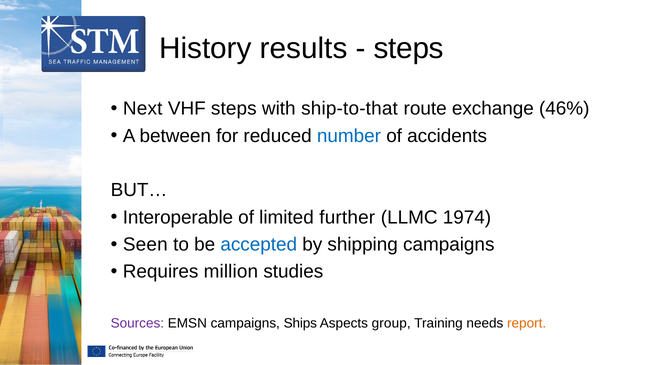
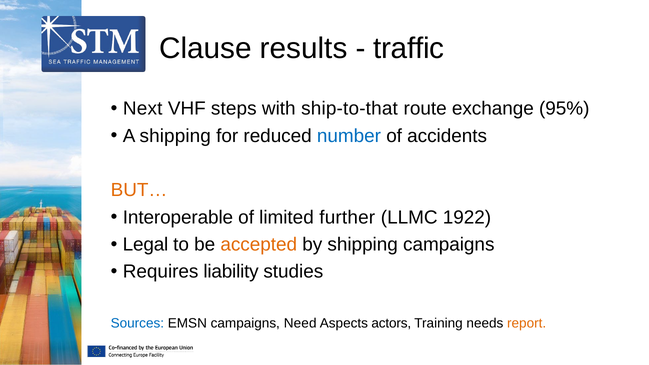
History: History -> Clause
steps at (409, 48): steps -> traffic
46%: 46% -> 95%
A between: between -> shipping
BUT… colour: black -> orange
1974: 1974 -> 1922
Seen: Seen -> Legal
accepted colour: blue -> orange
million: million -> liability
Sources colour: purple -> blue
Ships: Ships -> Need
group: group -> actors
